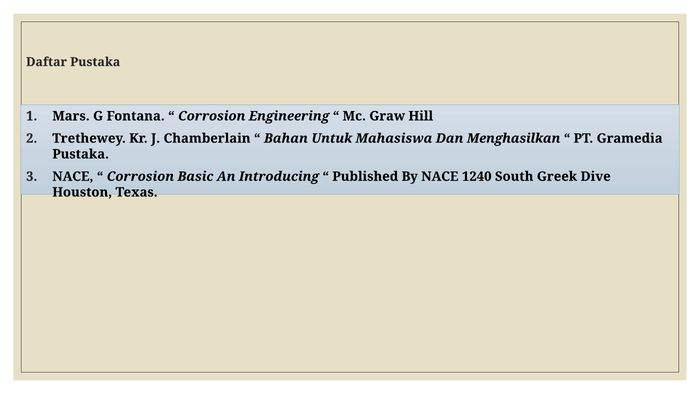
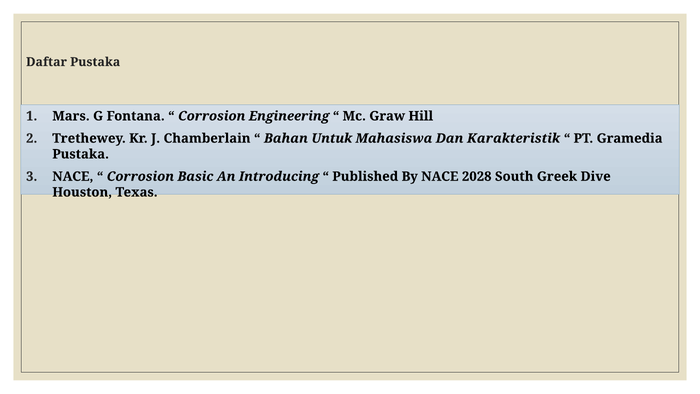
Menghasilkan: Menghasilkan -> Karakteristik
1240: 1240 -> 2028
